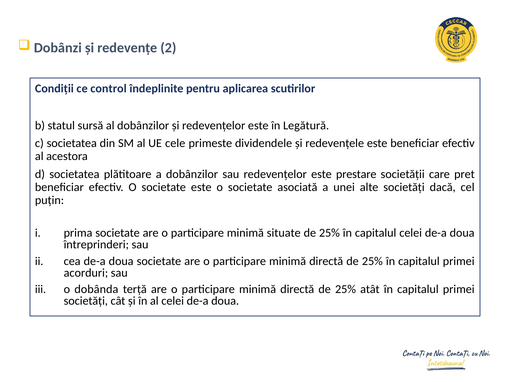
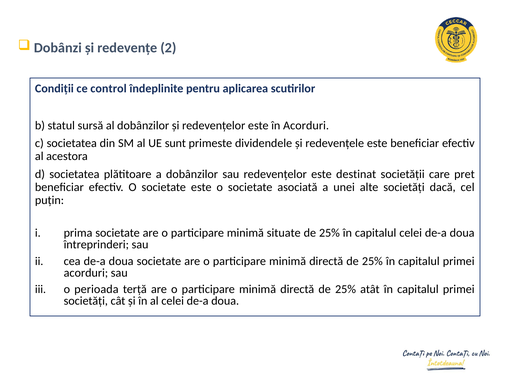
în Legătură: Legătură -> Acorduri
cele: cele -> sunt
prestare: prestare -> destinat
dobânda: dobânda -> perioada
